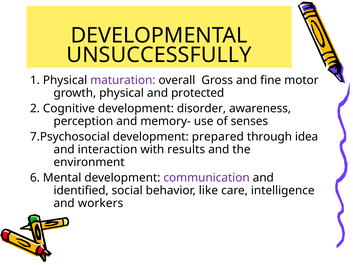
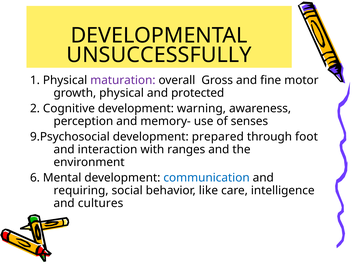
disorder: disorder -> warning
7.Psychosocial: 7.Psychosocial -> 9.Psychosocial
idea: idea -> foot
results: results -> ranges
communication colour: purple -> blue
identified: identified -> requiring
workers: workers -> cultures
